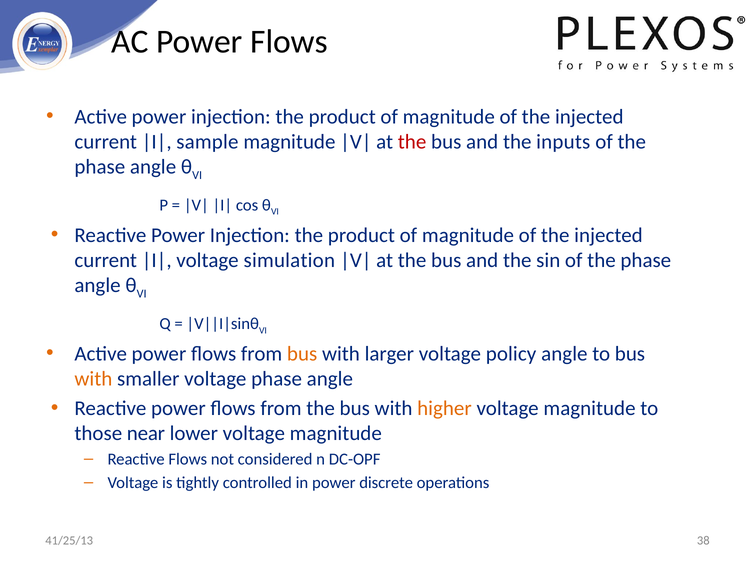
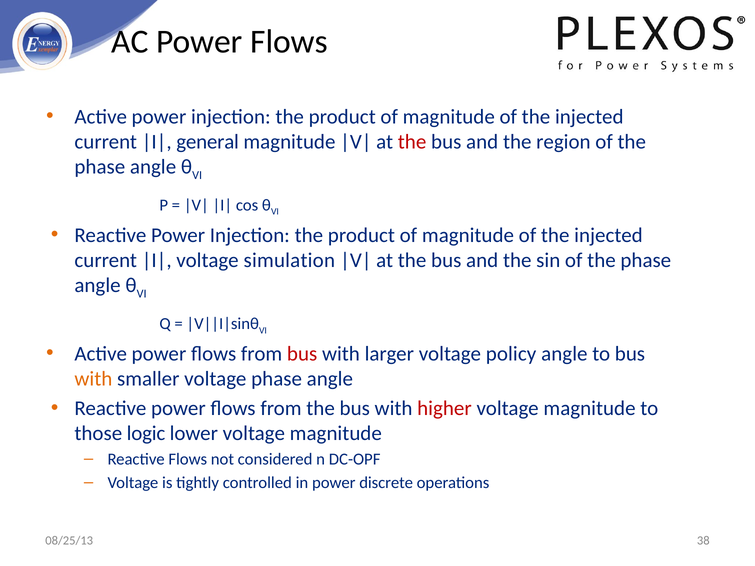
sample: sample -> general
inputs: inputs -> region
bus at (302, 354) colour: orange -> red
higher colour: orange -> red
near: near -> logic
41/25/13: 41/25/13 -> 08/25/13
